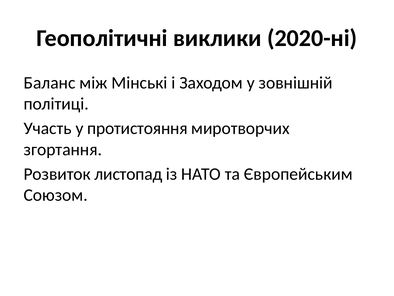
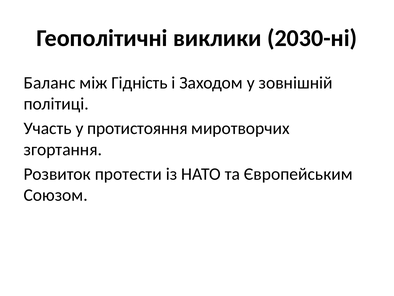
2020-ні: 2020-ні -> 2030-ні
Мінські: Мінські -> Гідність
листопад: листопад -> протести
